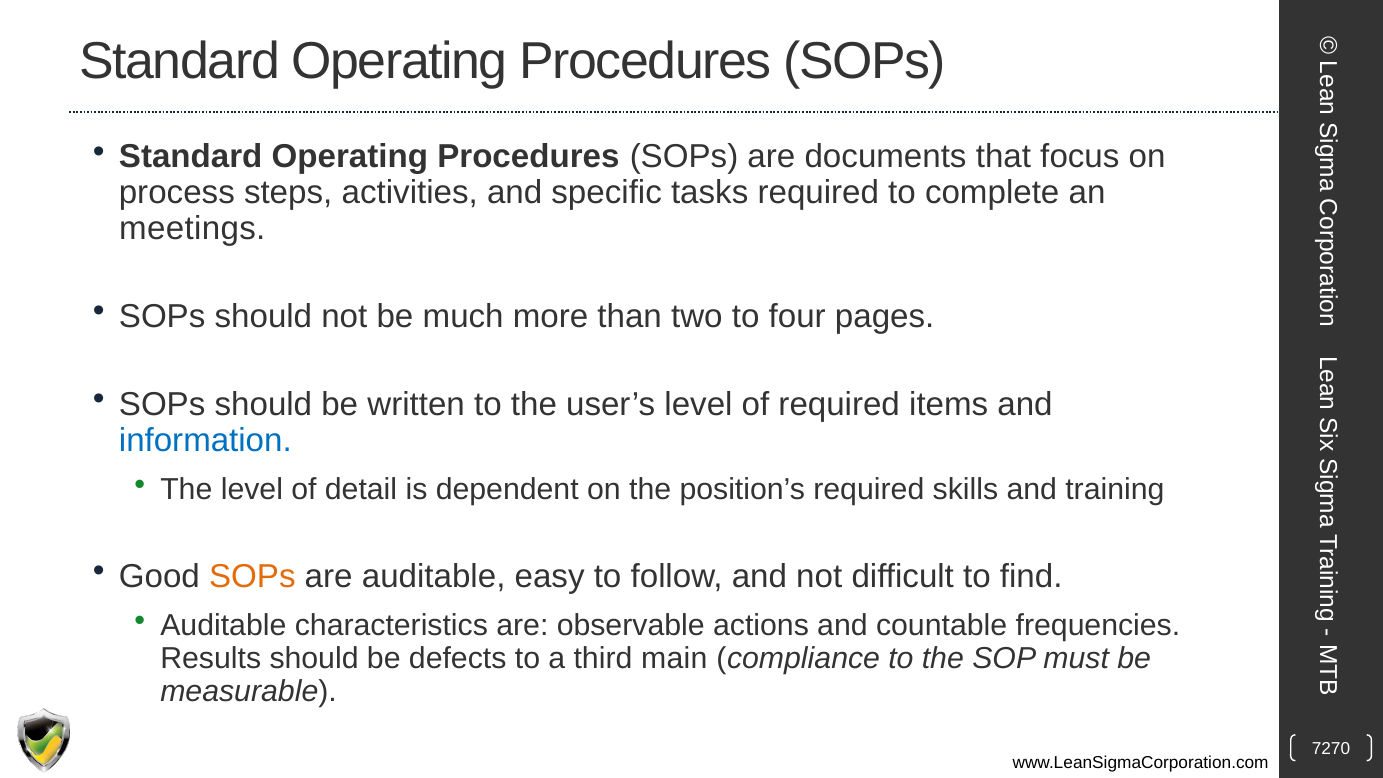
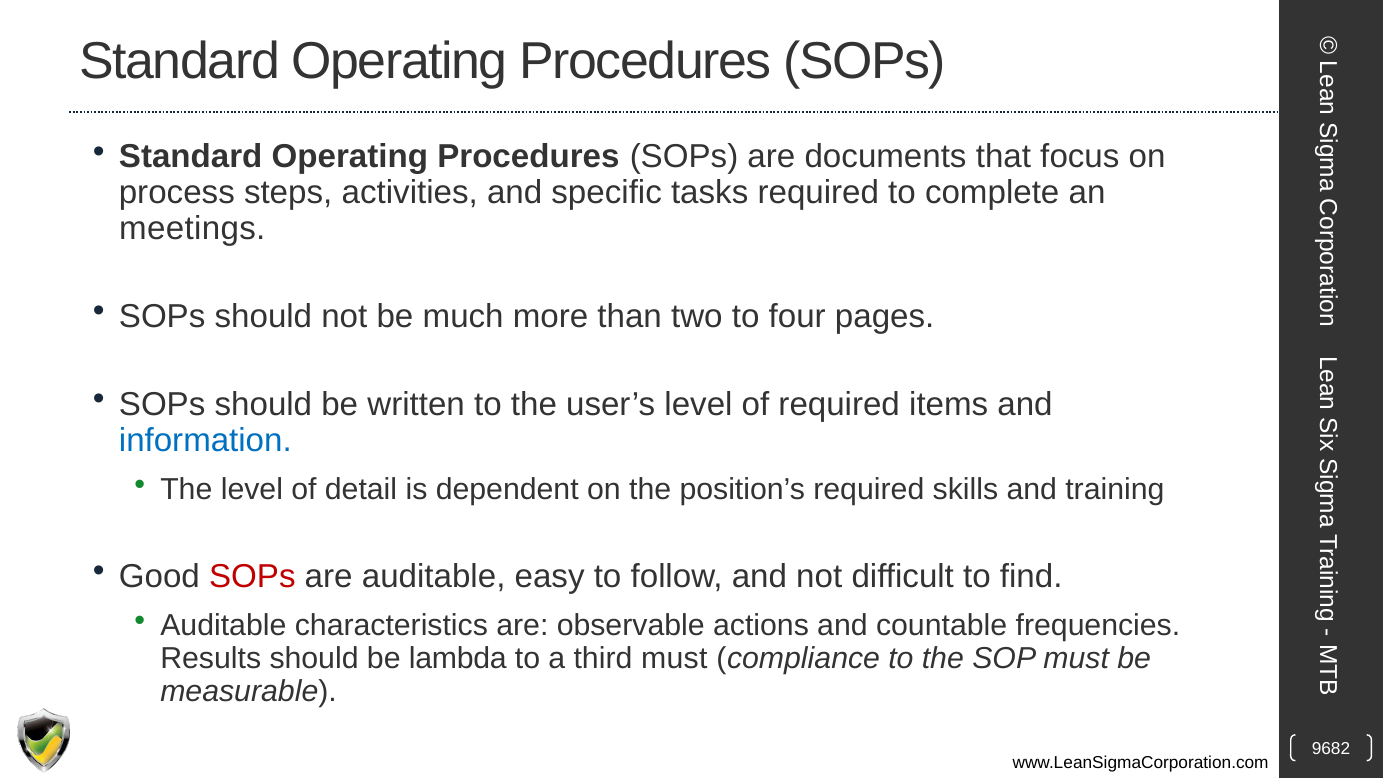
SOPs at (252, 576) colour: orange -> red
defects: defects -> lambda
third main: main -> must
7270: 7270 -> 9682
